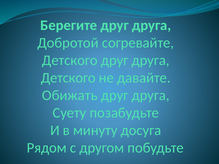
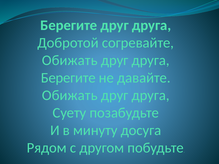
Детского at (70, 60): Детского -> Обижать
Детского at (68, 78): Детского -> Берегите
